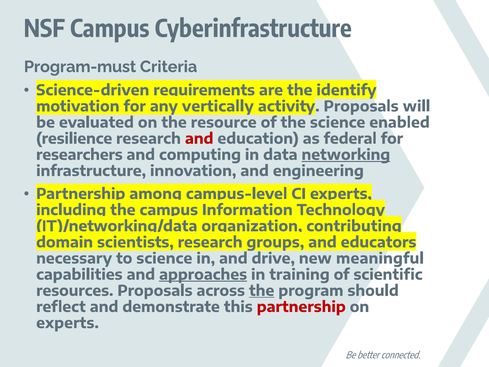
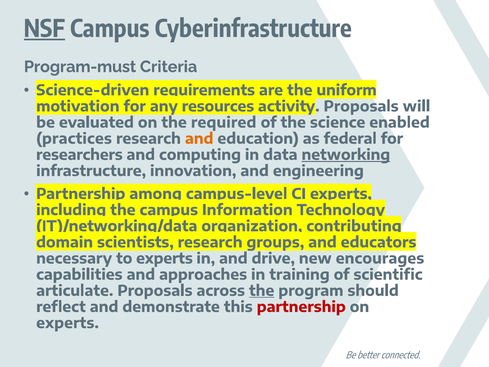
NSF underline: none -> present
identify: identify -> uniform
vertically: vertically -> resources
resource: resource -> required
resilience: resilience -> practices
and at (199, 139) colour: red -> orange
to science: science -> experts
meaningful: meaningful -> encourages
approaches underline: present -> none
resources: resources -> articulate
